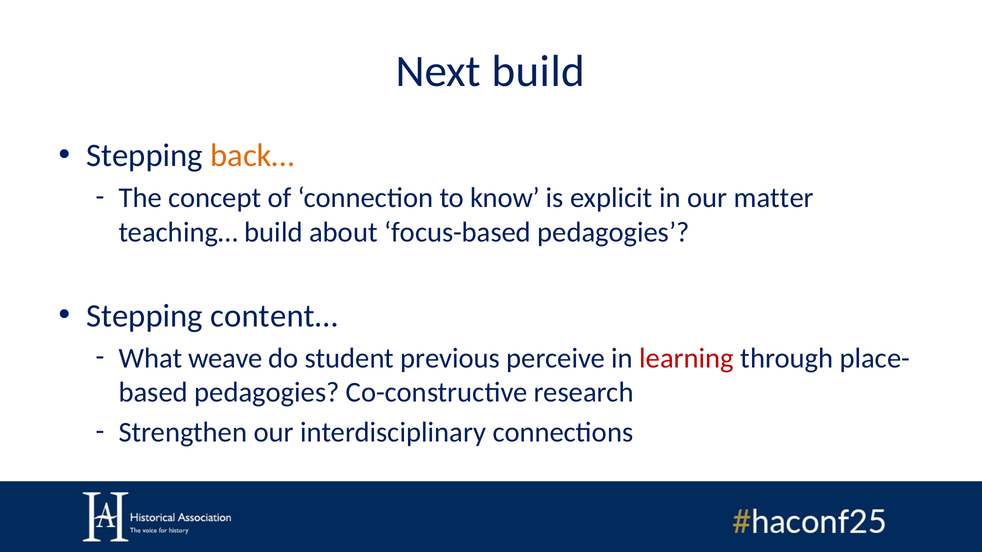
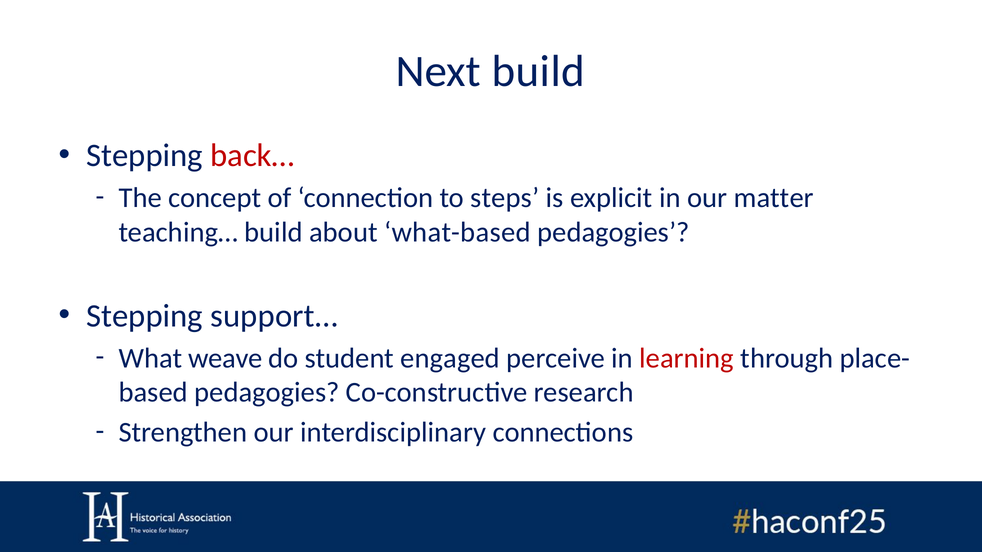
back… colour: orange -> red
know: know -> steps
focus-based: focus-based -> what-based
content…: content… -> support…
previous: previous -> engaged
